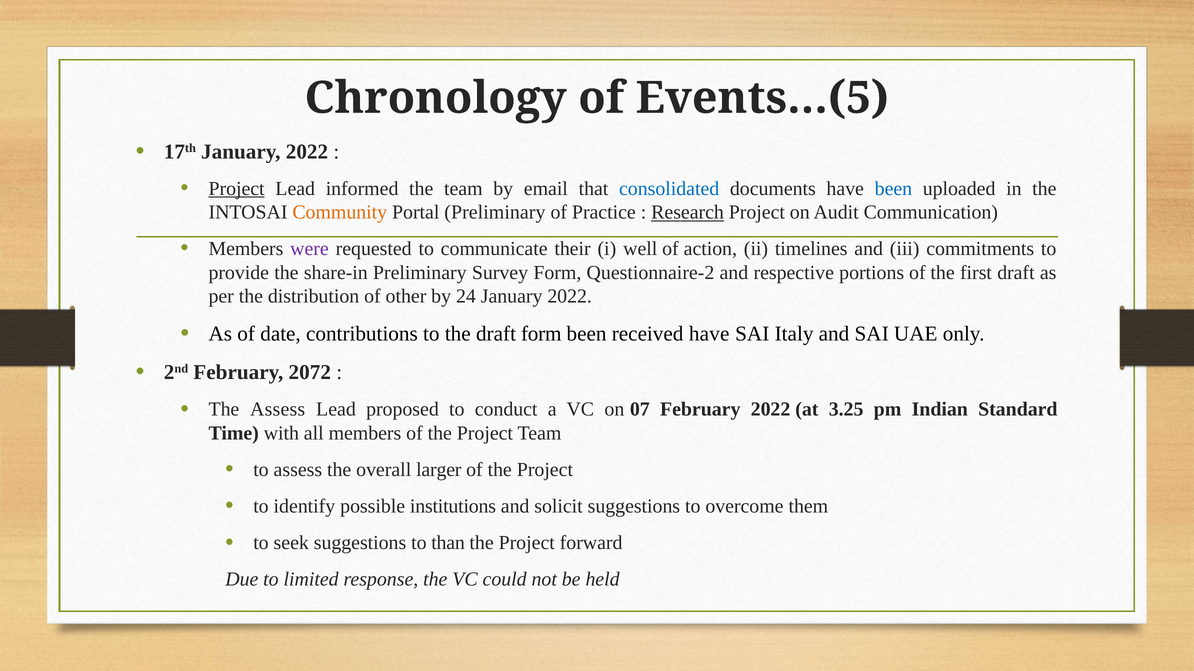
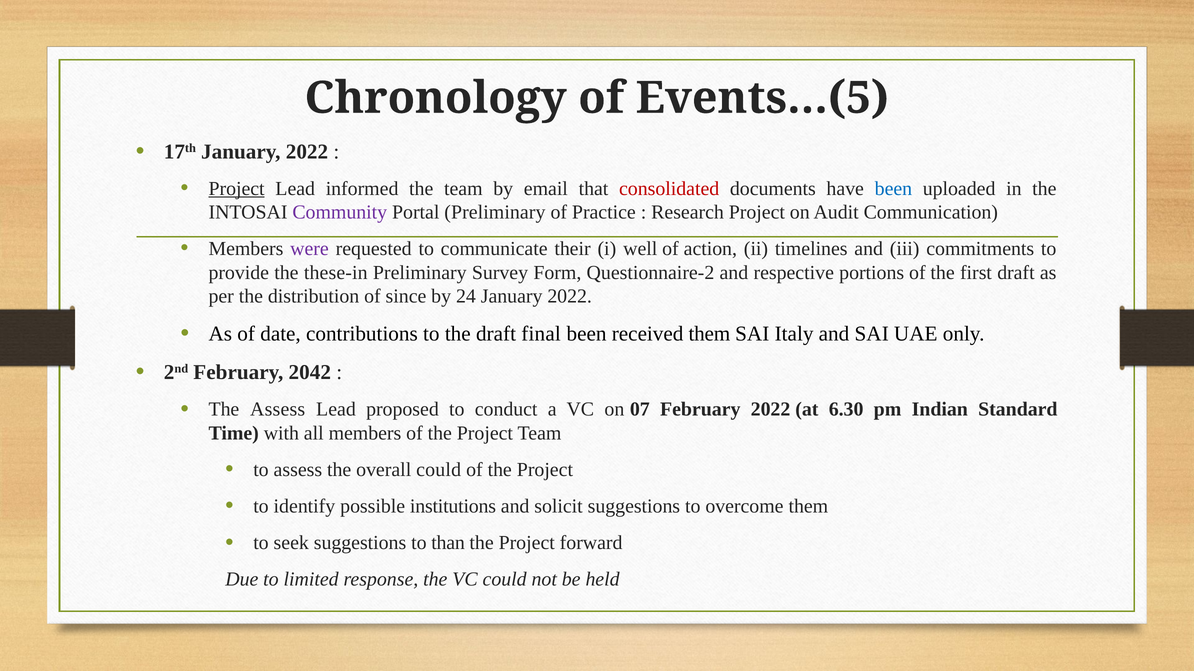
consolidated colour: blue -> red
Community colour: orange -> purple
Research underline: present -> none
share-in: share-in -> these-in
other: other -> since
draft form: form -> final
received have: have -> them
2072: 2072 -> 2042
3.25: 3.25 -> 6.30
overall larger: larger -> could
